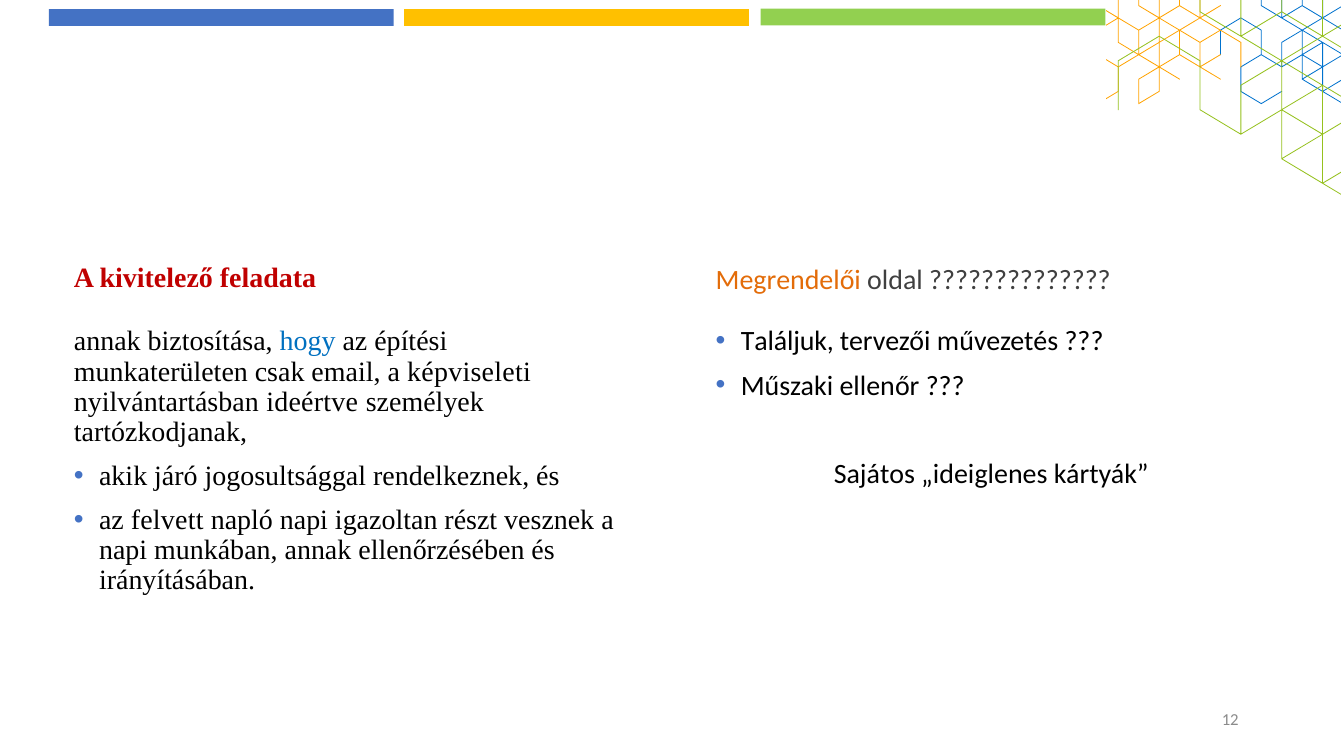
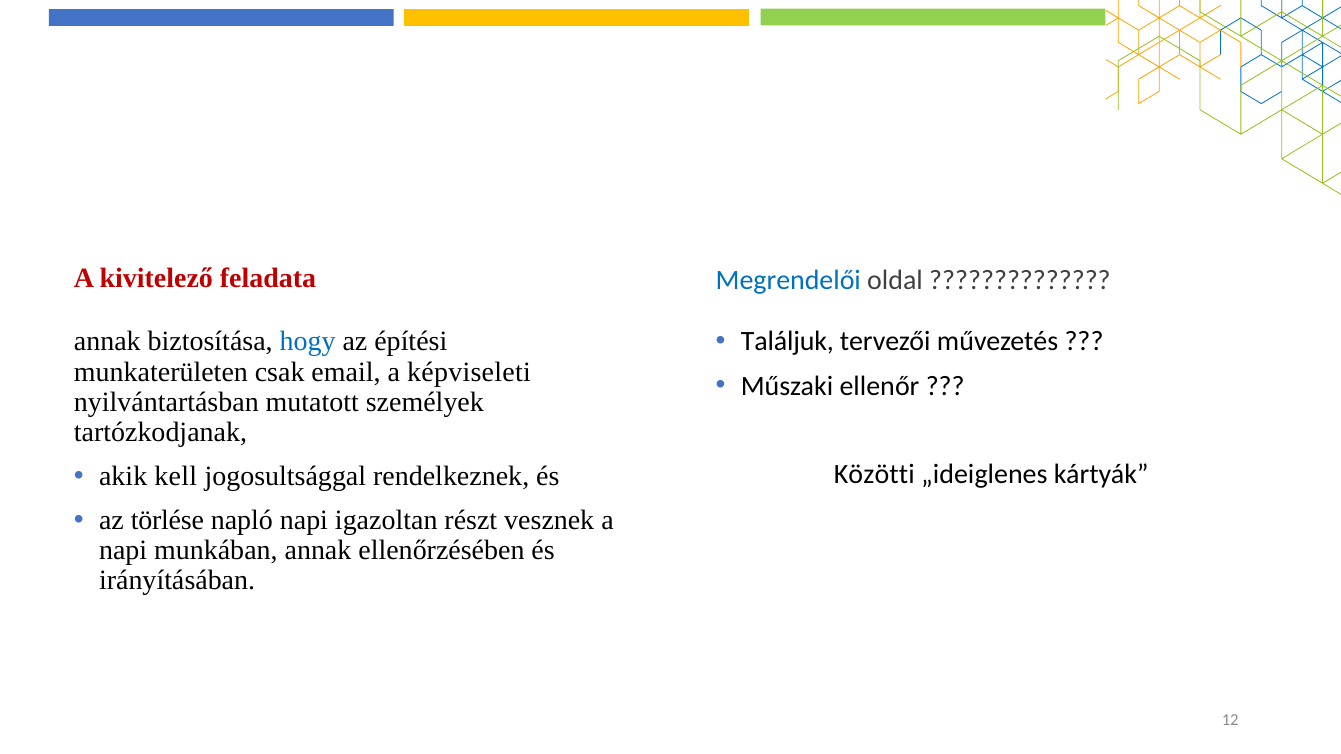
Megrendelői colour: orange -> blue
ideértve: ideértve -> mutatott
járó: járó -> kell
Sajátos: Sajátos -> Közötti
felvett: felvett -> törlése
